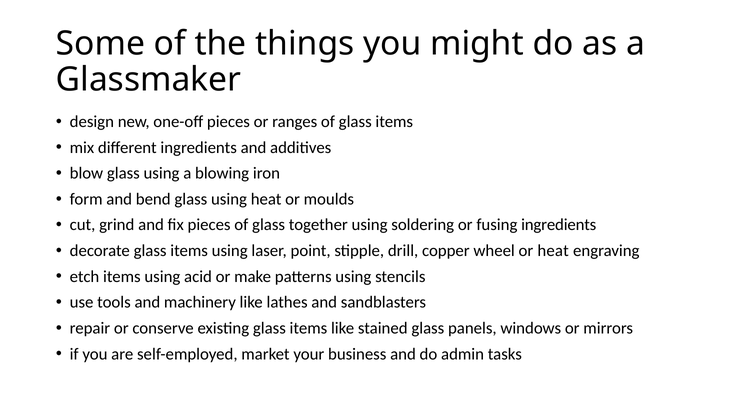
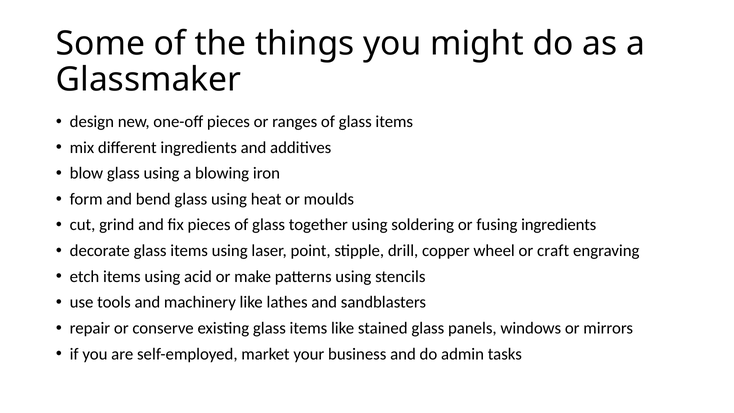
or heat: heat -> craft
